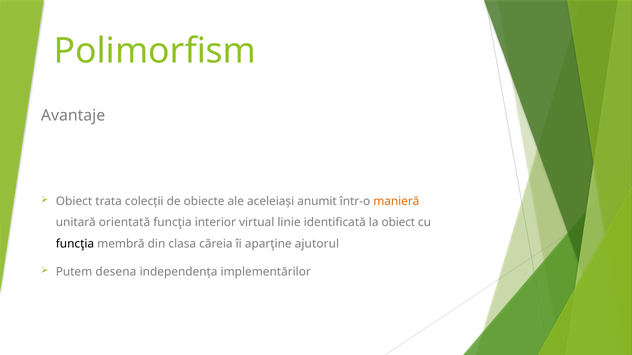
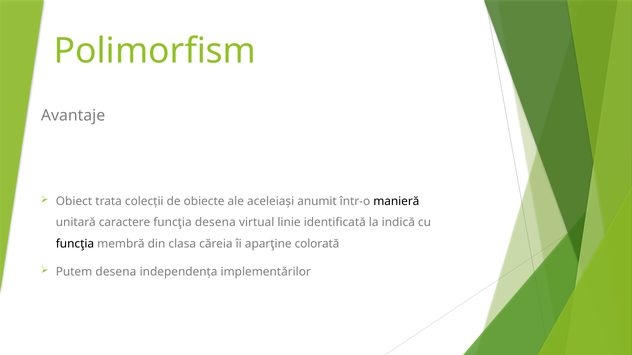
manieră colour: orange -> black
orientată: orientată -> caractere
funcţia interior: interior -> desena
la obiect: obiect -> indică
ajutorul: ajutorul -> colorată
